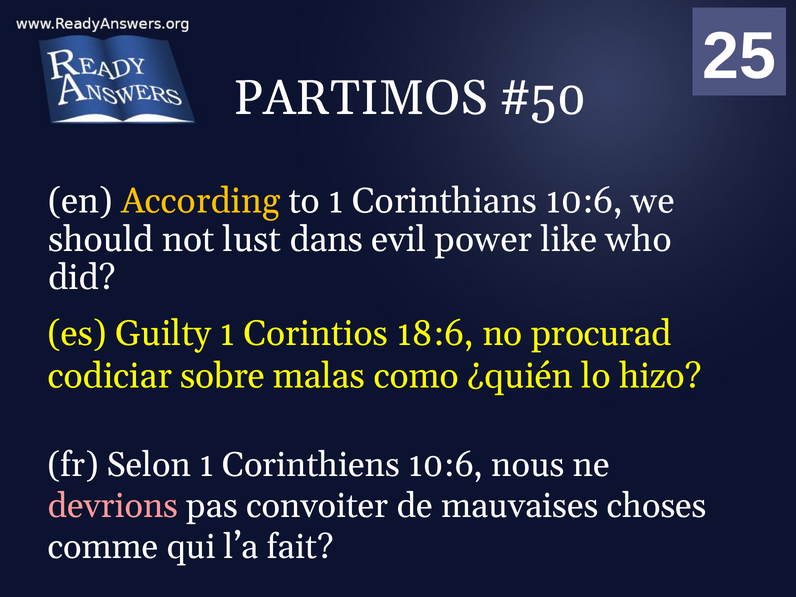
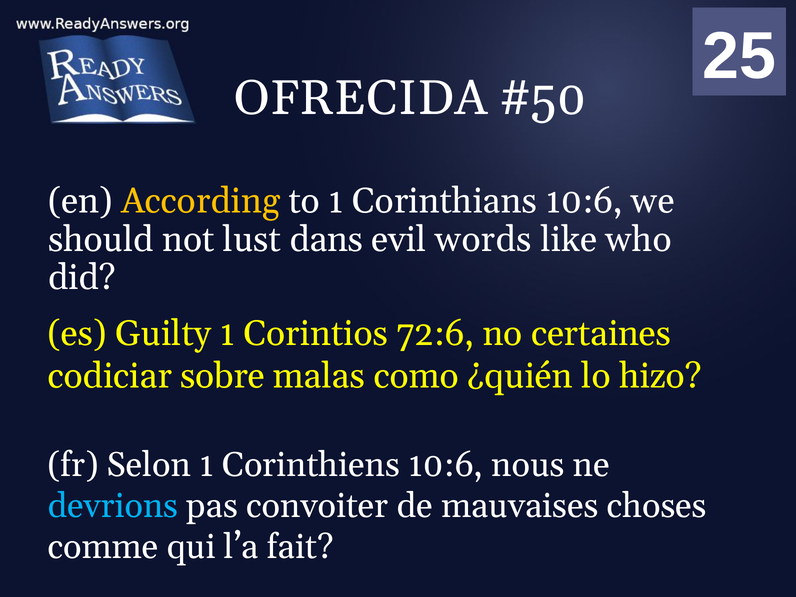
PARTIMOS: PARTIMOS -> OFRECIDA
power: power -> words
18:6: 18:6 -> 72:6
procurad: procurad -> certaines
devrions colour: pink -> light blue
